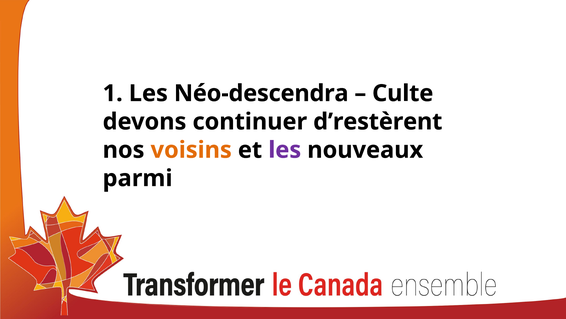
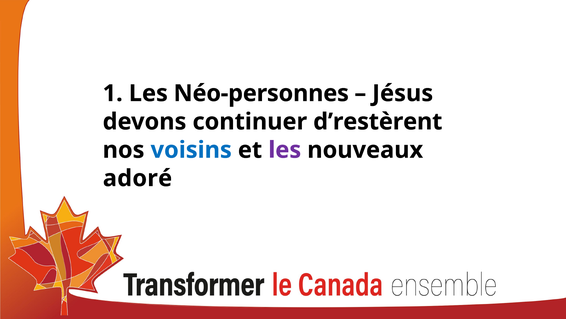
Néo-descendra: Néo-descendra -> Néo-personnes
Culte: Culte -> Jésus
voisins colour: orange -> blue
parmi: parmi -> adoré
